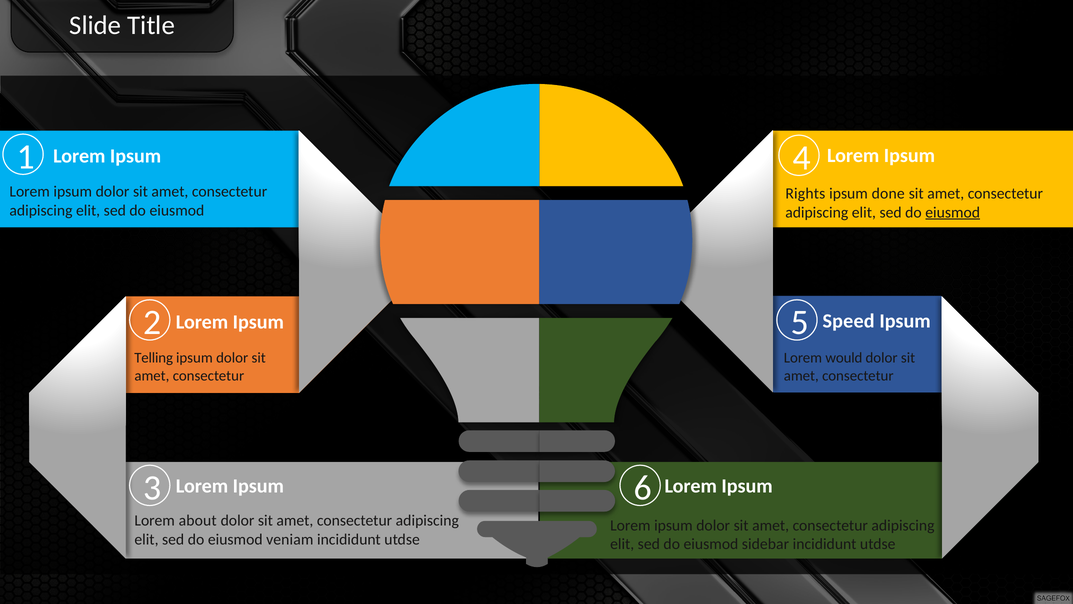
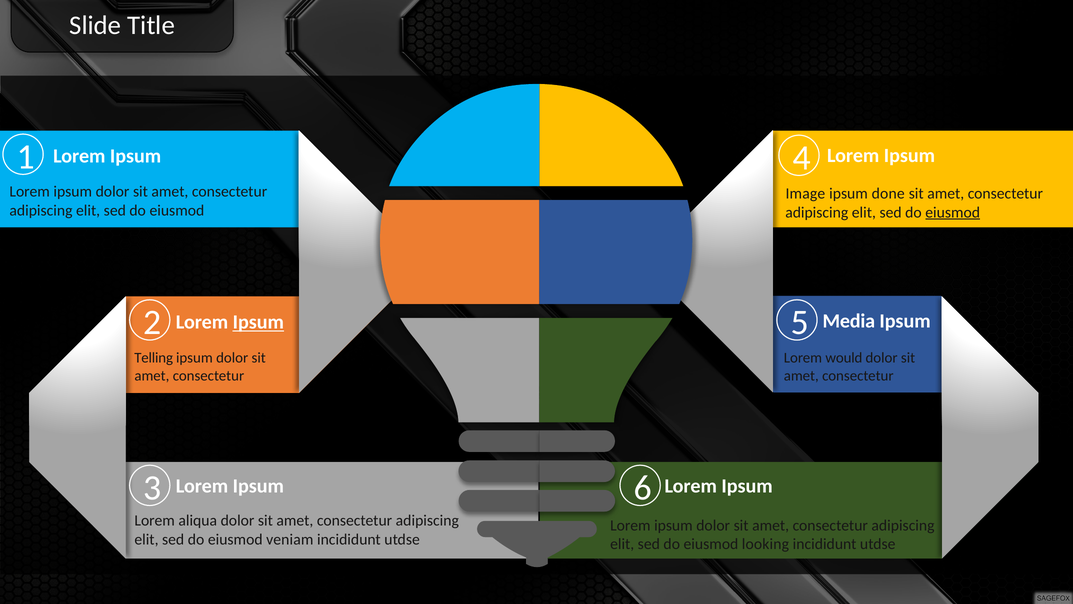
Rights: Rights -> Image
Speed: Speed -> Media
Ipsum at (258, 322) underline: none -> present
about: about -> aliqua
sidebar: sidebar -> looking
